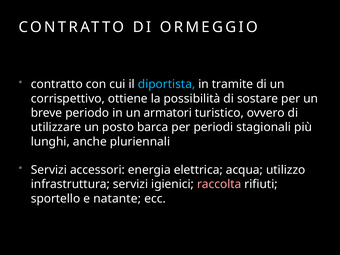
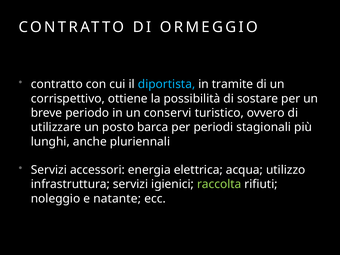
armatori: armatori -> conservi
raccolta colour: pink -> light green
sportello: sportello -> noleggio
